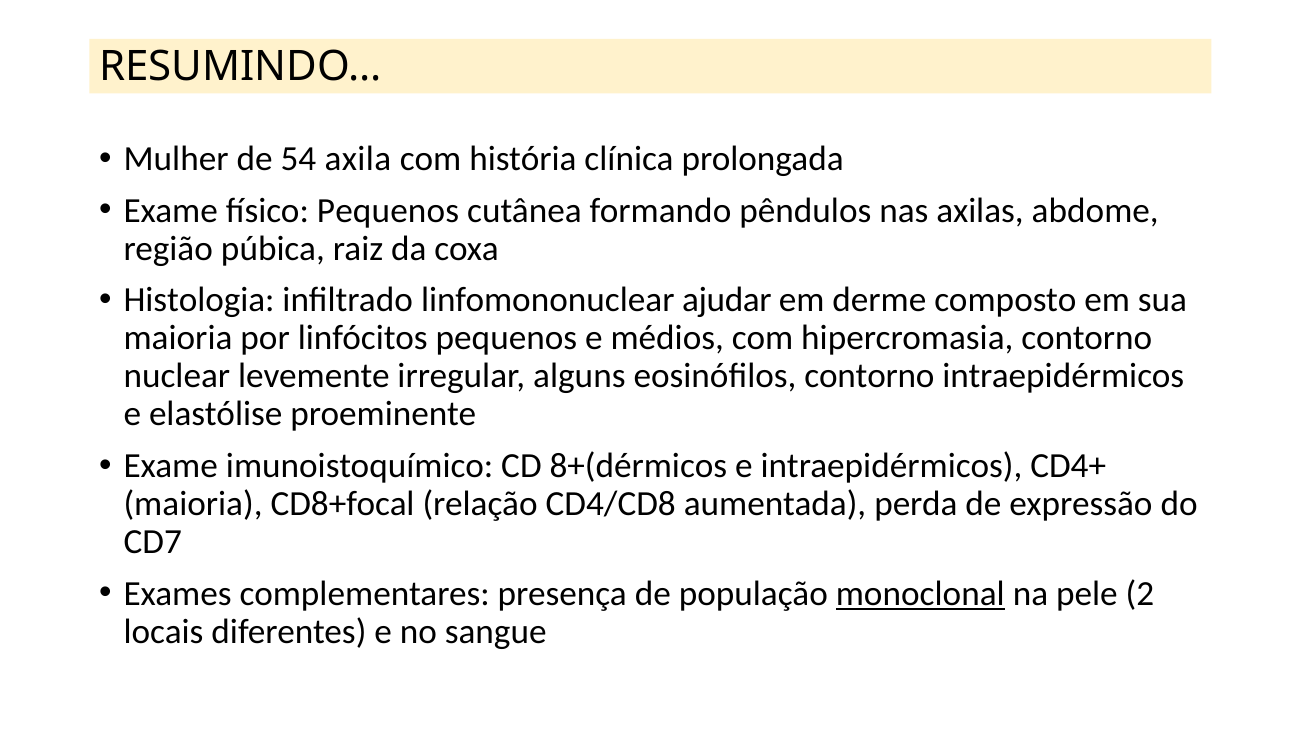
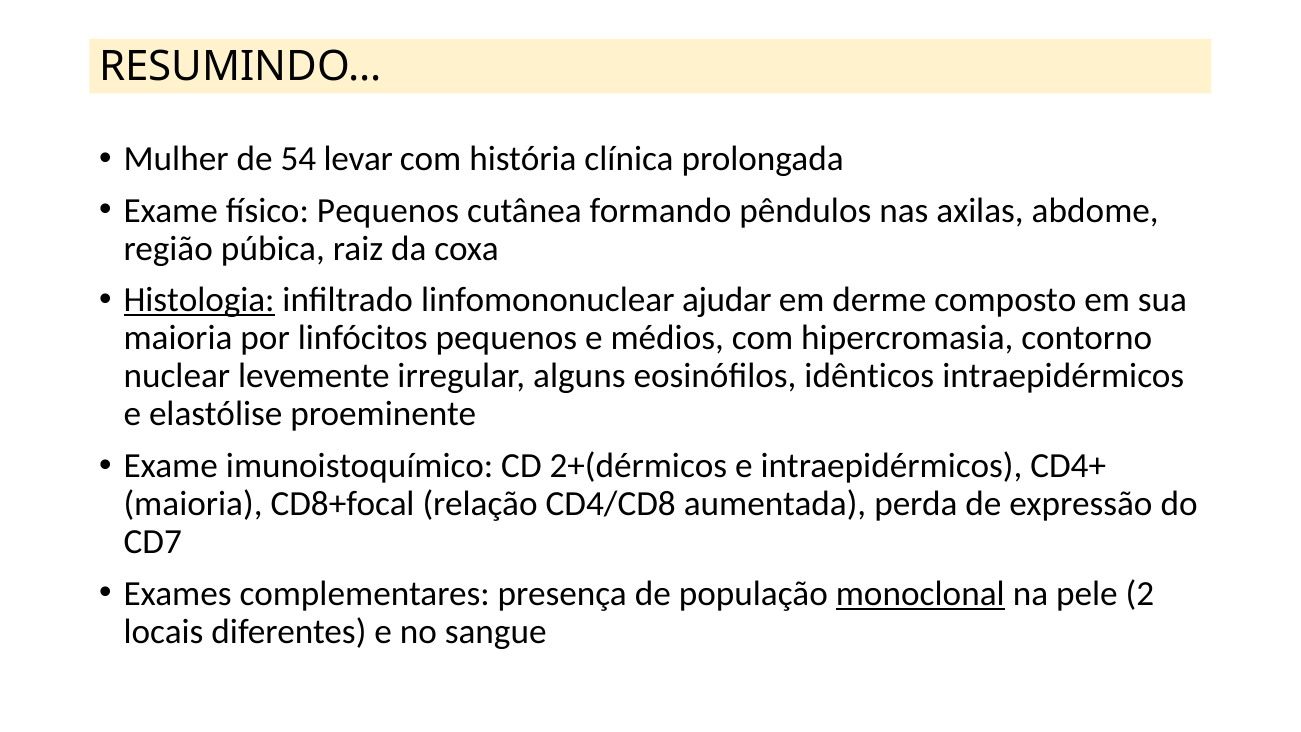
axila: axila -> levar
Histologia underline: none -> present
eosinófilos contorno: contorno -> idênticos
8+(dérmicos: 8+(dérmicos -> 2+(dérmicos
